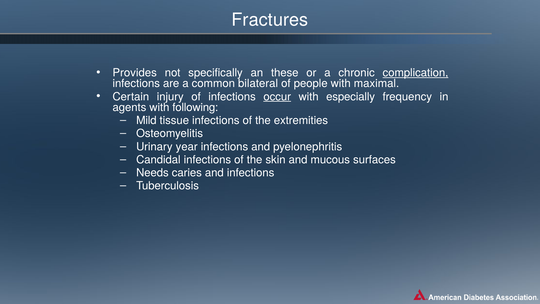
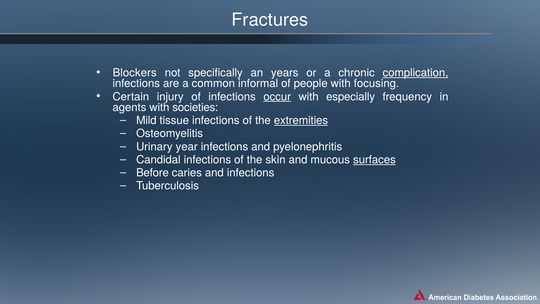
Provides: Provides -> Blockers
these: these -> years
bilateral: bilateral -> informal
maximal: maximal -> focusing
following: following -> societies
extremities underline: none -> present
surfaces underline: none -> present
Needs: Needs -> Before
